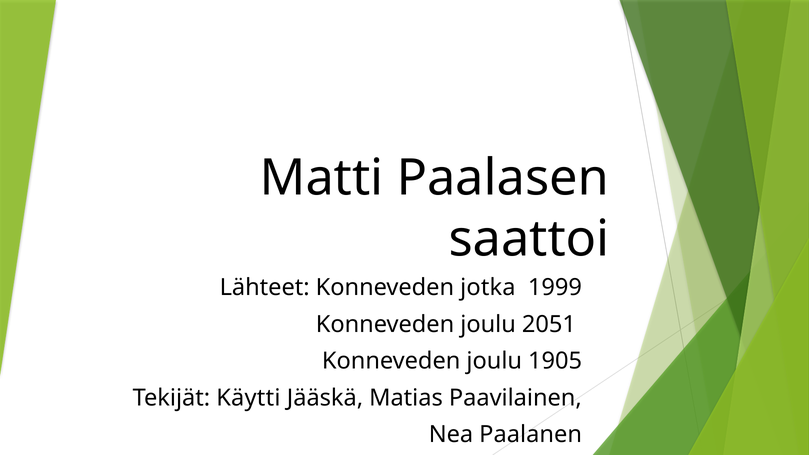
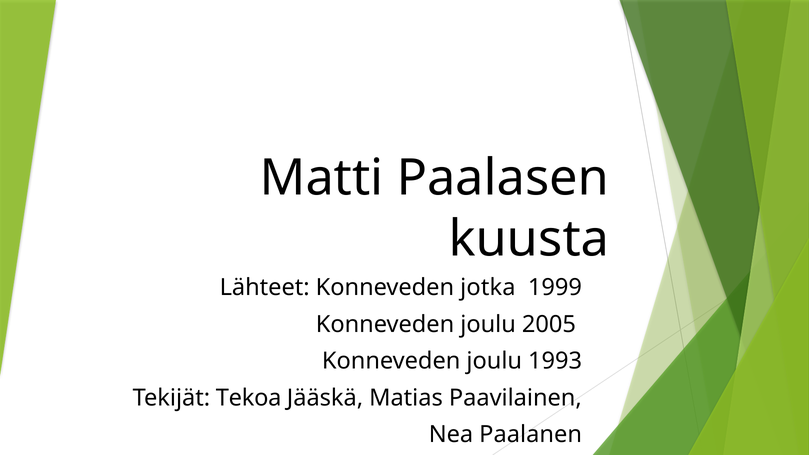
saattoi: saattoi -> kuusta
2051: 2051 -> 2005
1905: 1905 -> 1993
Käytti: Käytti -> Tekoa
